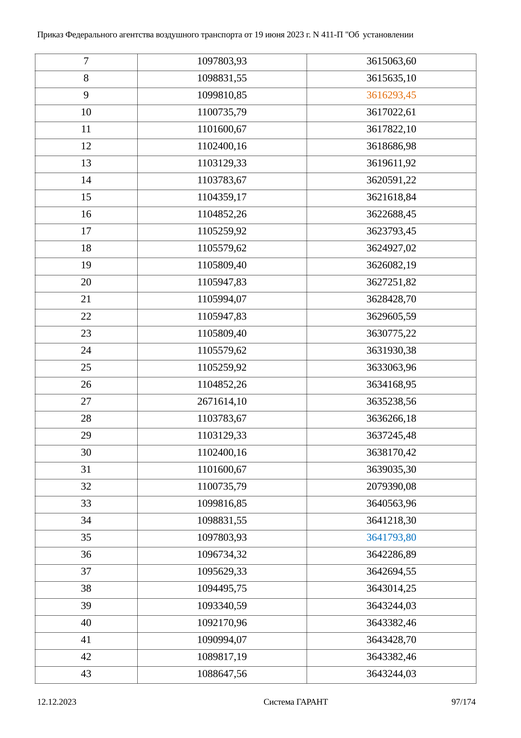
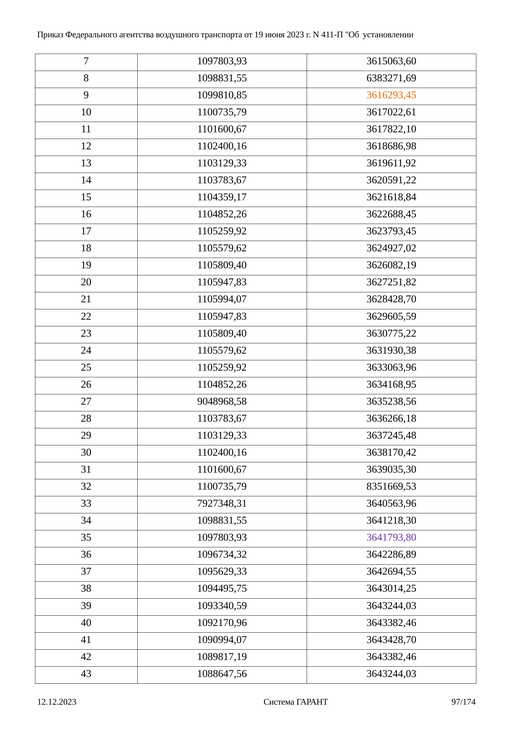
3615635,10: 3615635,10 -> 6383271,69
2671614,10: 2671614,10 -> 9048968,58
2079390,08: 2079390,08 -> 8351669,53
1099816,85: 1099816,85 -> 7927348,31
3641793,80 colour: blue -> purple
